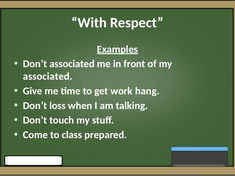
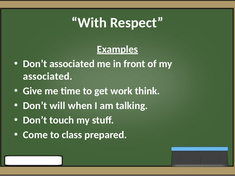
hang: hang -> think
loss: loss -> will
